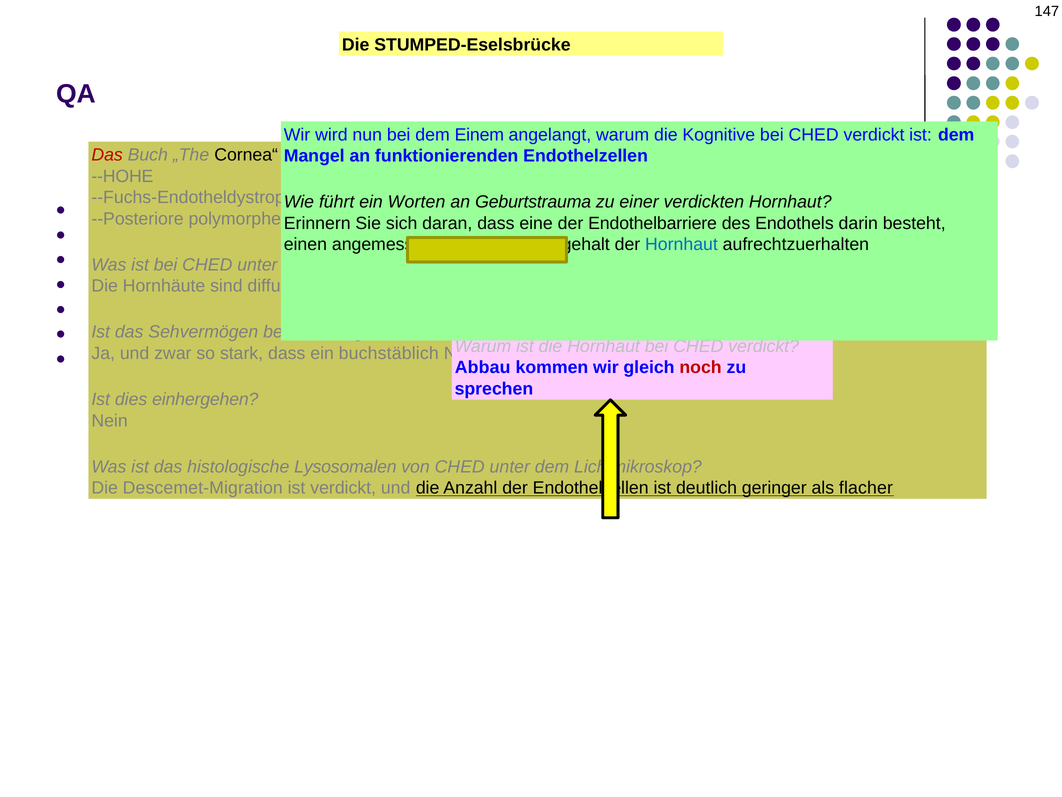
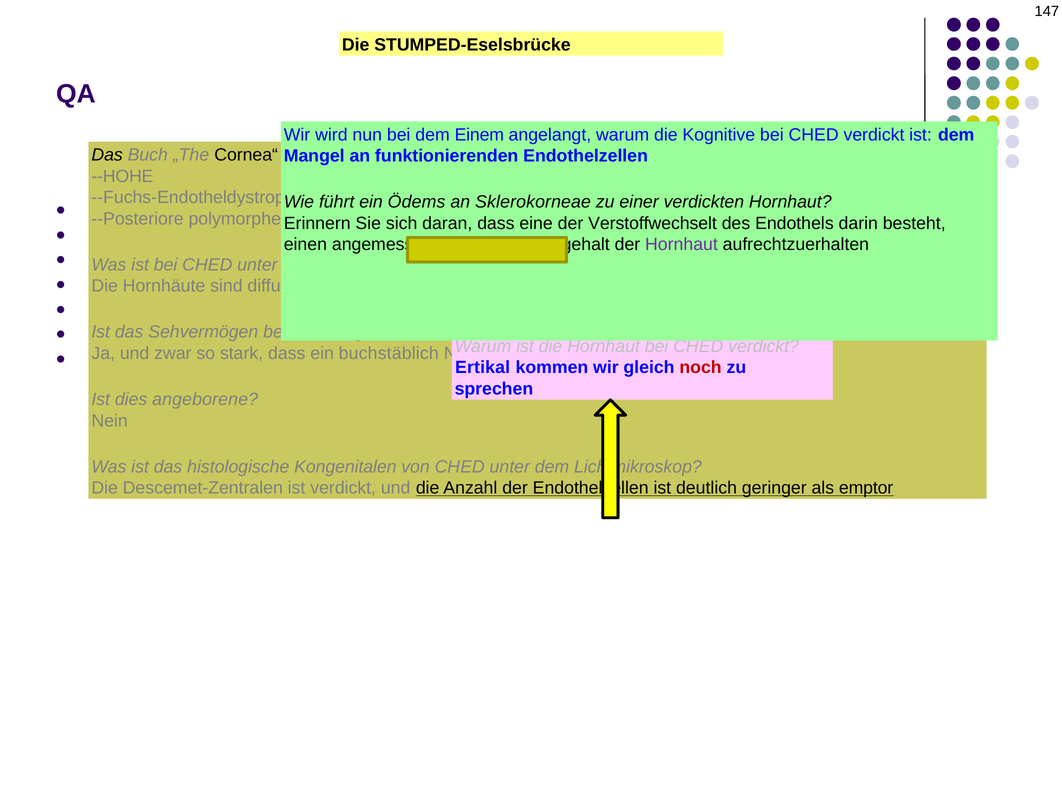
Das at (107, 155) colour: red -> black
Worten: Worten -> Ödems
Geburtstrauma: Geburtstrauma -> Sklerokorneae
Endothelbarriere: Endothelbarriere -> Verstoffwechselt
Hornhaut at (681, 244) colour: blue -> purple
Abbau: Abbau -> Ertikal
einhergehen: einhergehen -> angeborene
Lysosomalen: Lysosomalen -> Kongenitalen
Descemet-Migration: Descemet-Migration -> Descemet-Zentralen
flacher: flacher -> emptor
